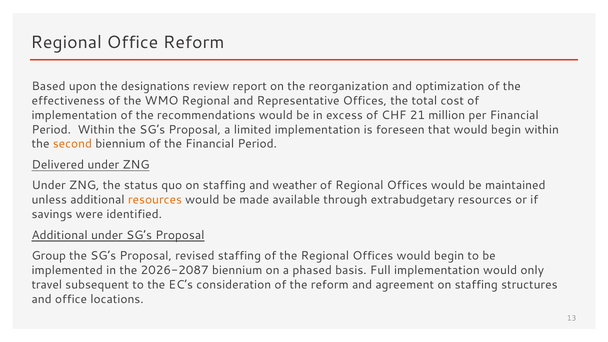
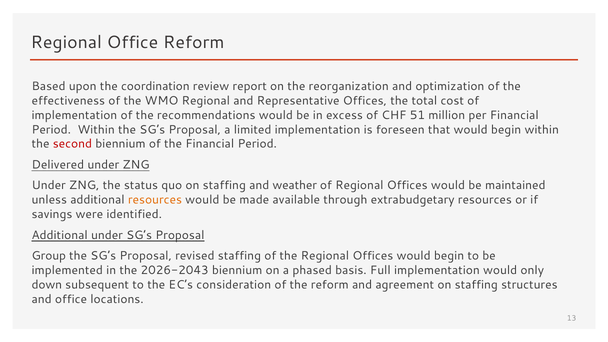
designations: designations -> coordination
21: 21 -> 51
second colour: orange -> red
2026-2087: 2026-2087 -> 2026-2043
travel: travel -> down
